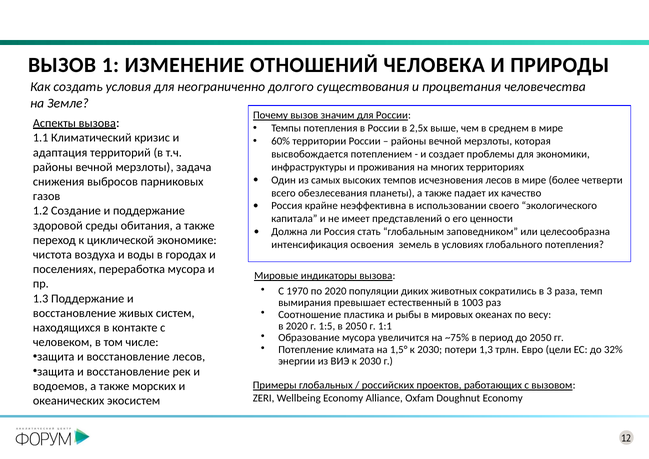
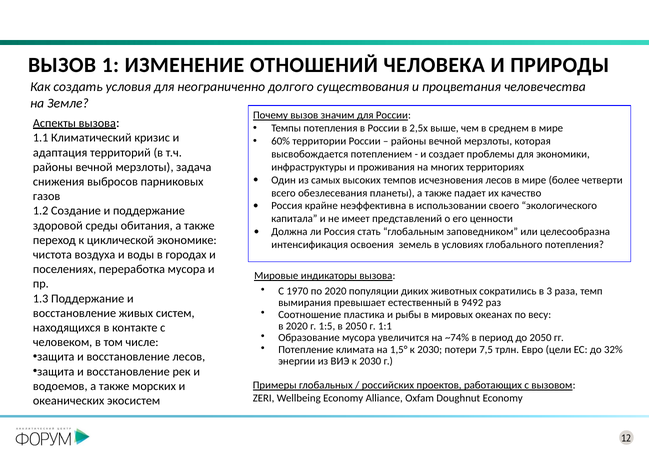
1003: 1003 -> 9492
~75%: ~75% -> ~74%
1,3: 1,3 -> 7,5
